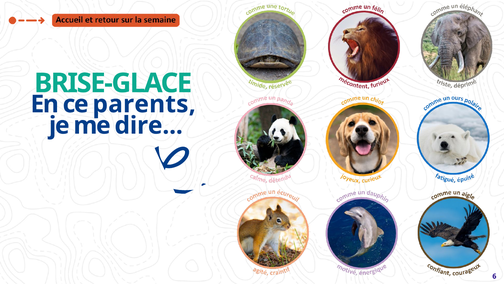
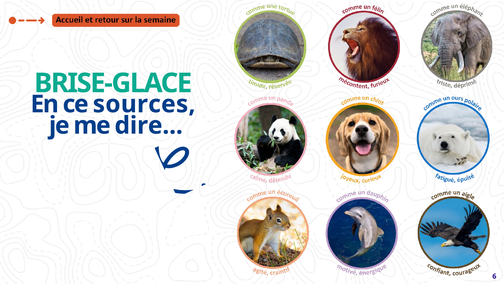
parents: parents -> sources
